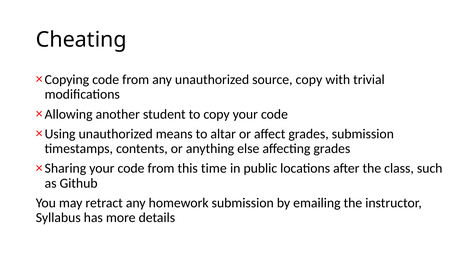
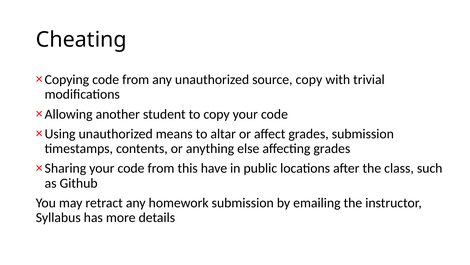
time: time -> have
